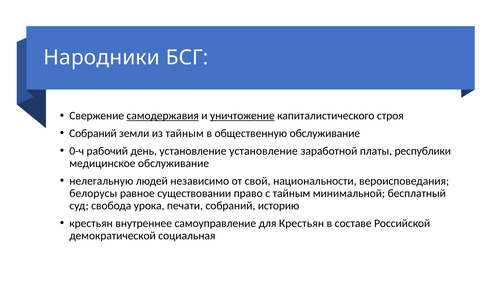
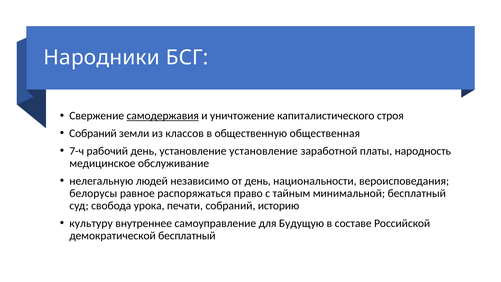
уничтожение underline: present -> none
из тайным: тайным -> классов
общественную обслуживание: обслуживание -> общественная
0-ч: 0-ч -> 7-ч
республики: республики -> народность
от свой: свой -> день
существовании: существовании -> распоряжаться
крестьян at (91, 223): крестьян -> культуру
для Крестьян: Крестьян -> Будущую
демократической социальная: социальная -> бесплатный
